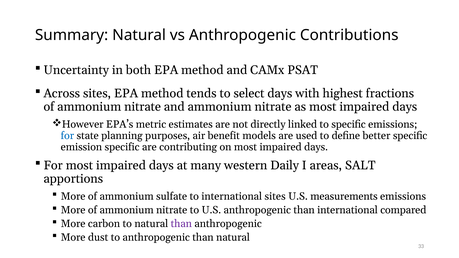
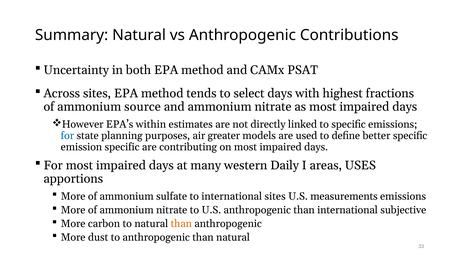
nitrate at (143, 107): nitrate -> source
metric: metric -> within
benefit: benefit -> greater
SALT: SALT -> USES
compared: compared -> subjective
than at (181, 224) colour: purple -> orange
